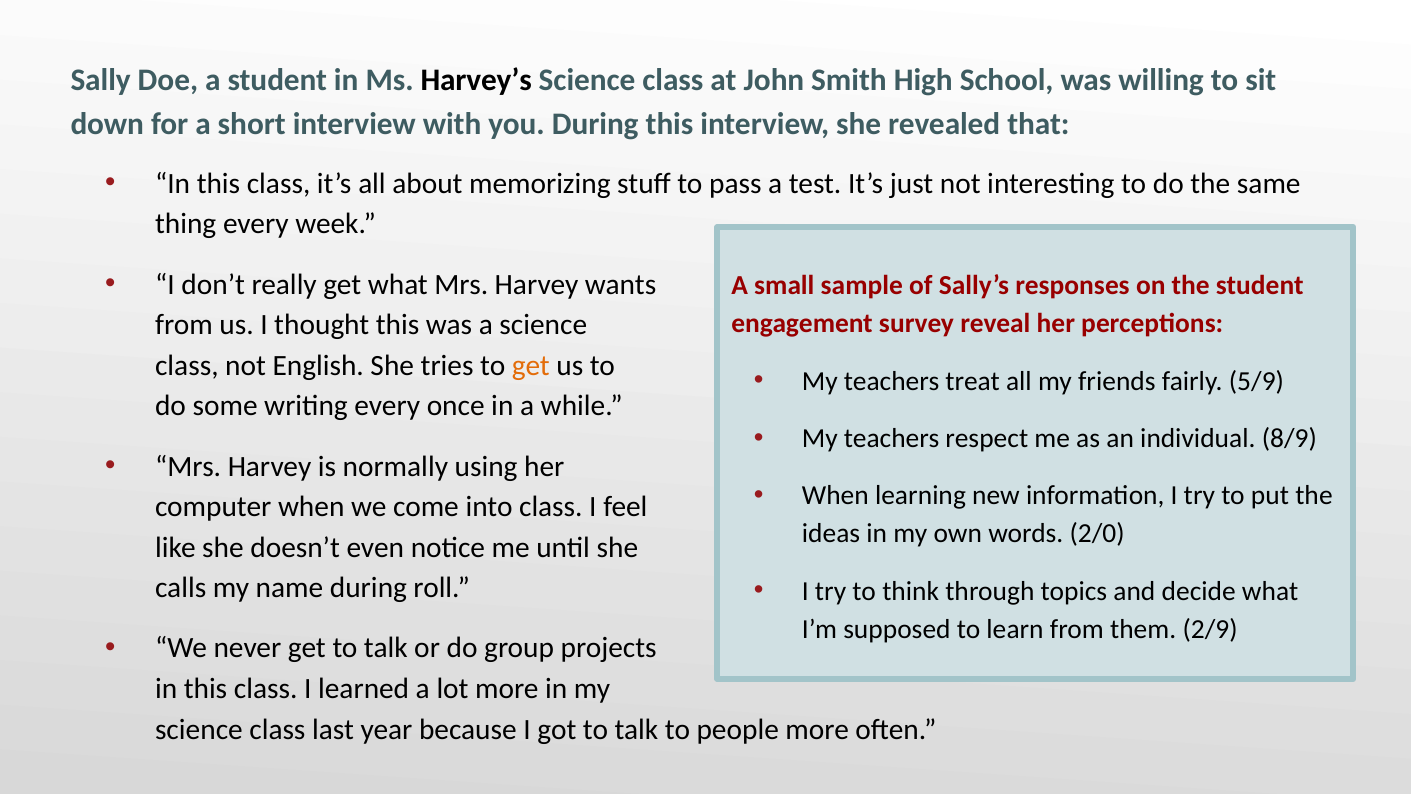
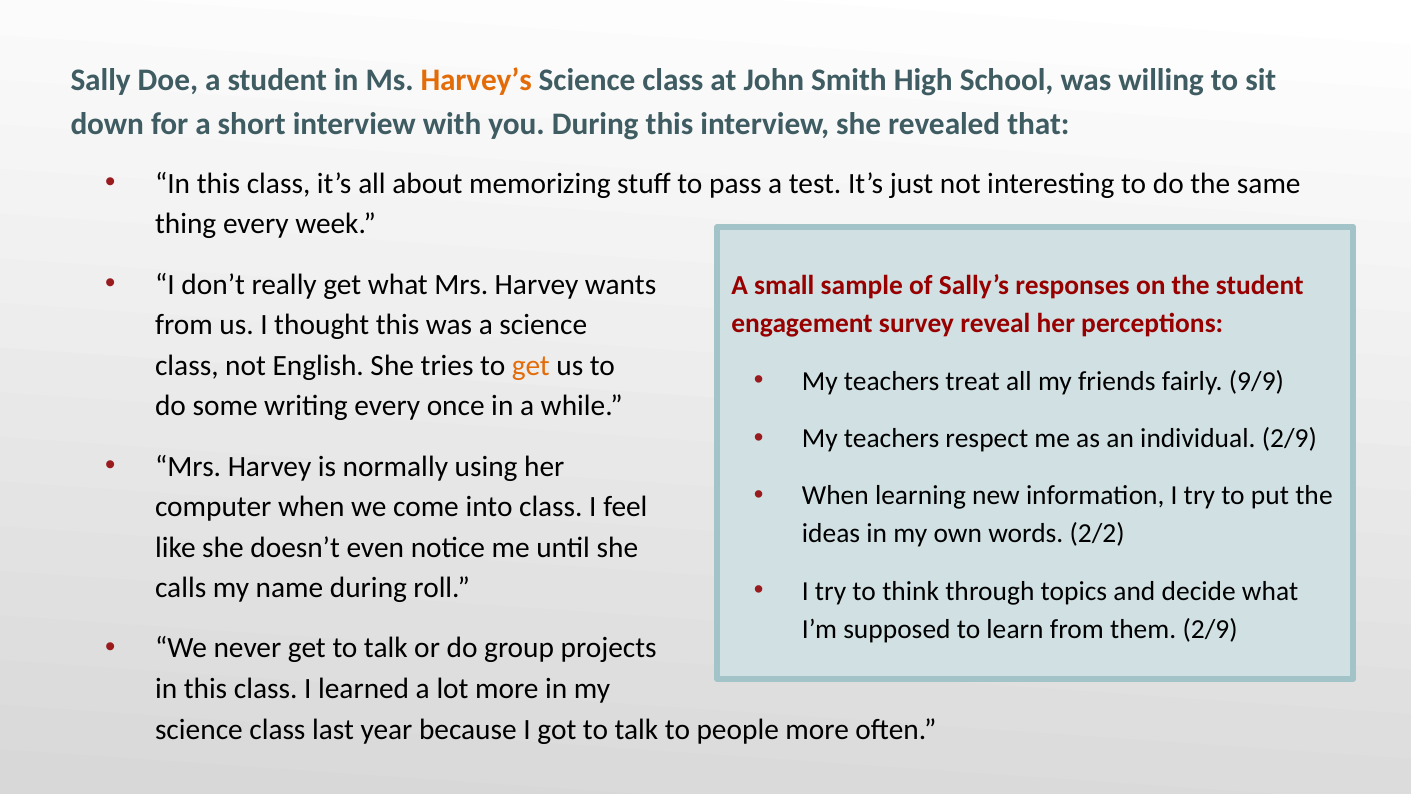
Harvey’s colour: black -> orange
5/9: 5/9 -> 9/9
individual 8/9: 8/9 -> 2/9
2/0: 2/0 -> 2/2
